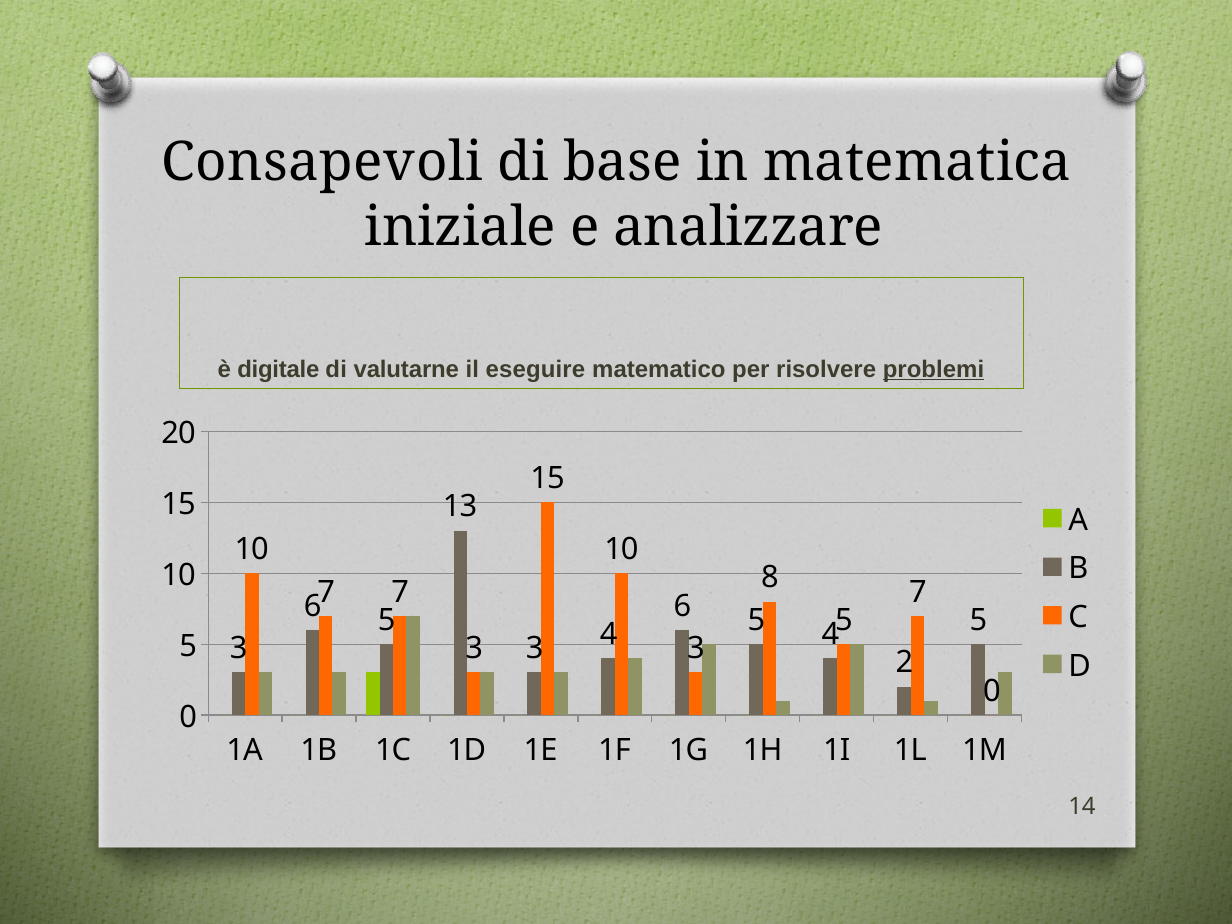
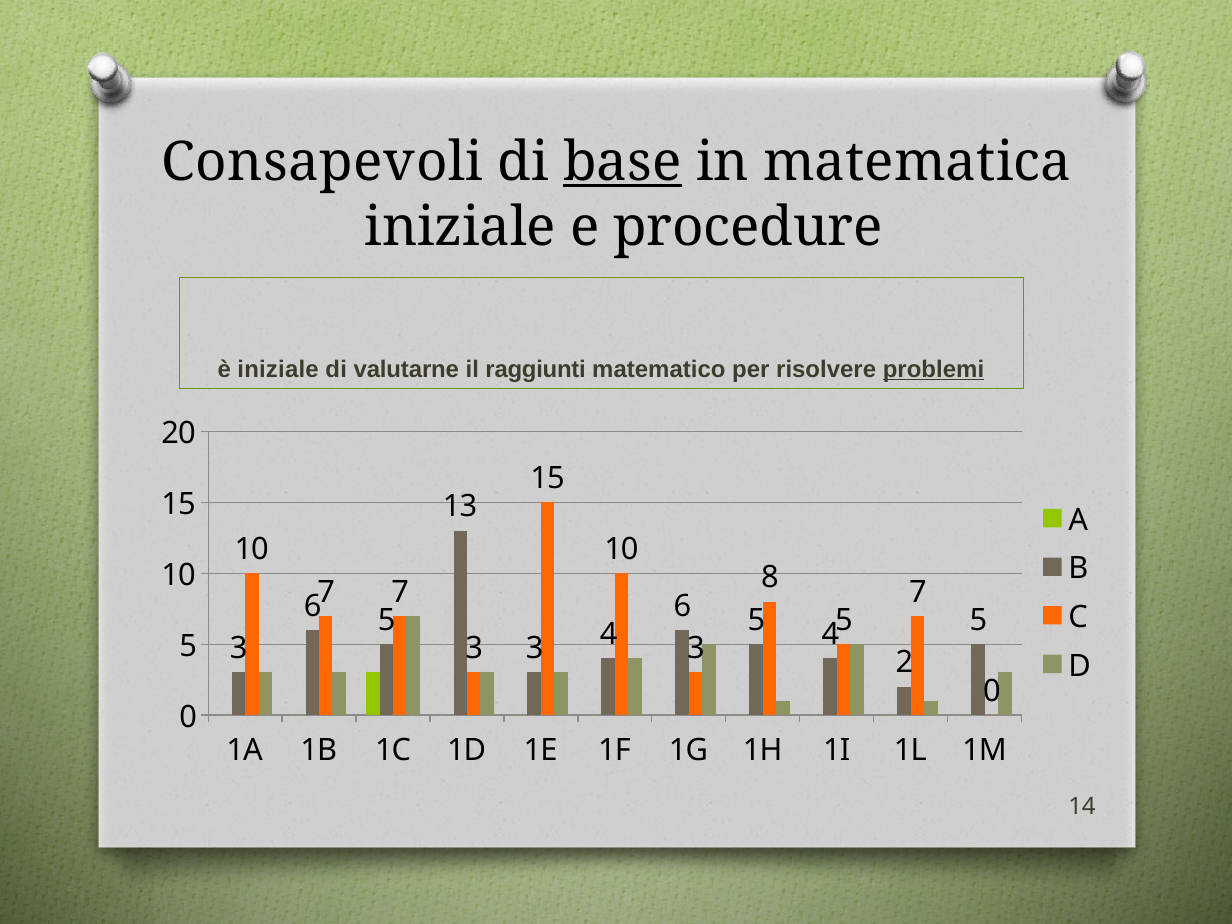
base underline: none -> present
analizzare: analizzare -> procedure
è digitale: digitale -> iniziale
eseguire: eseguire -> raggiunti
